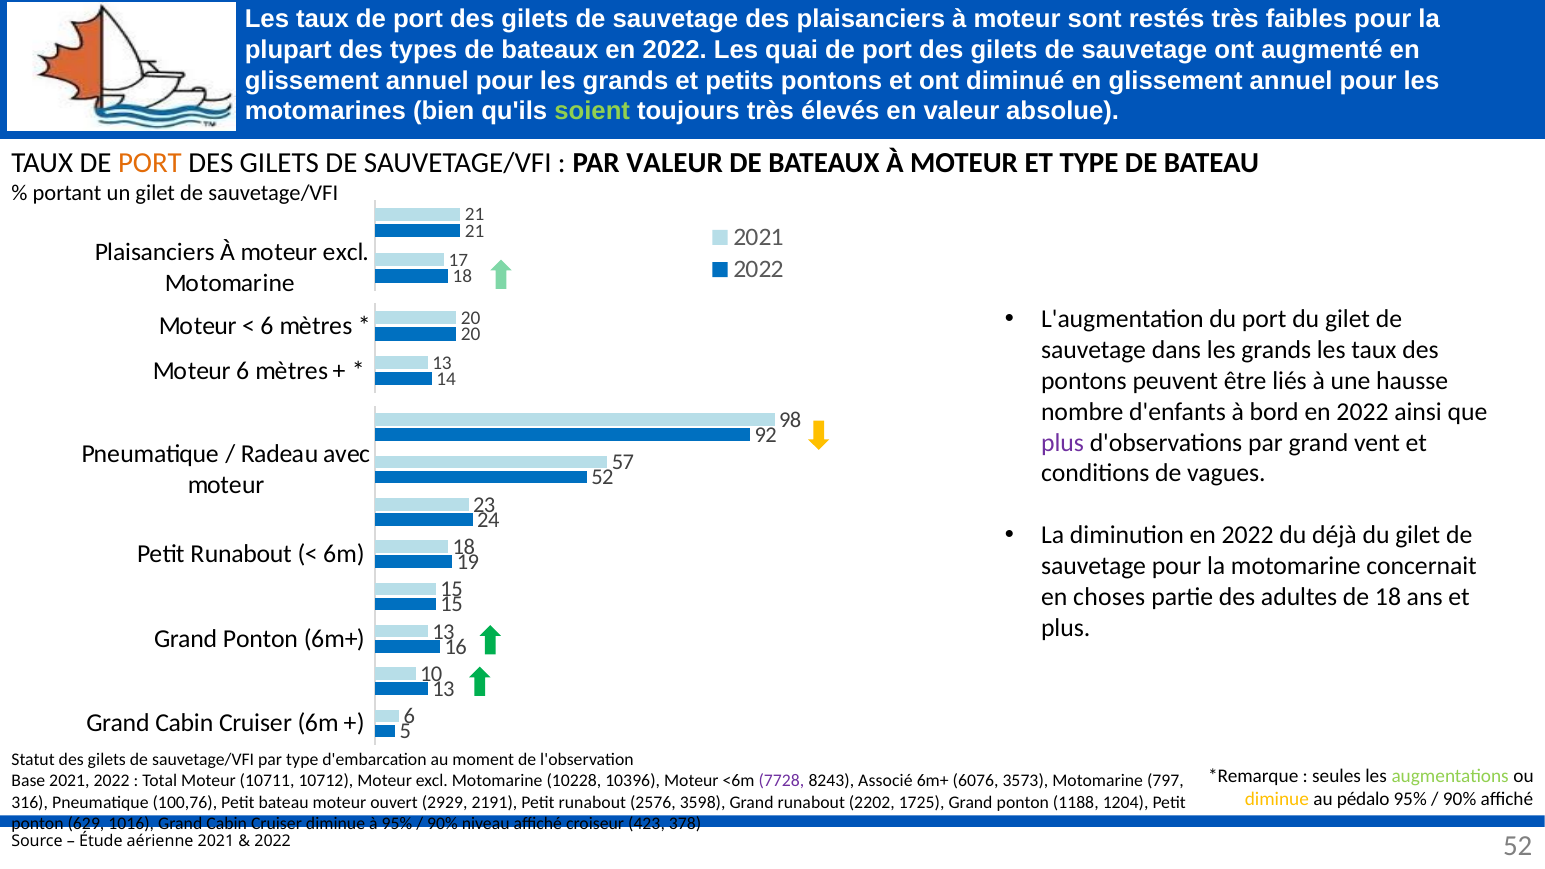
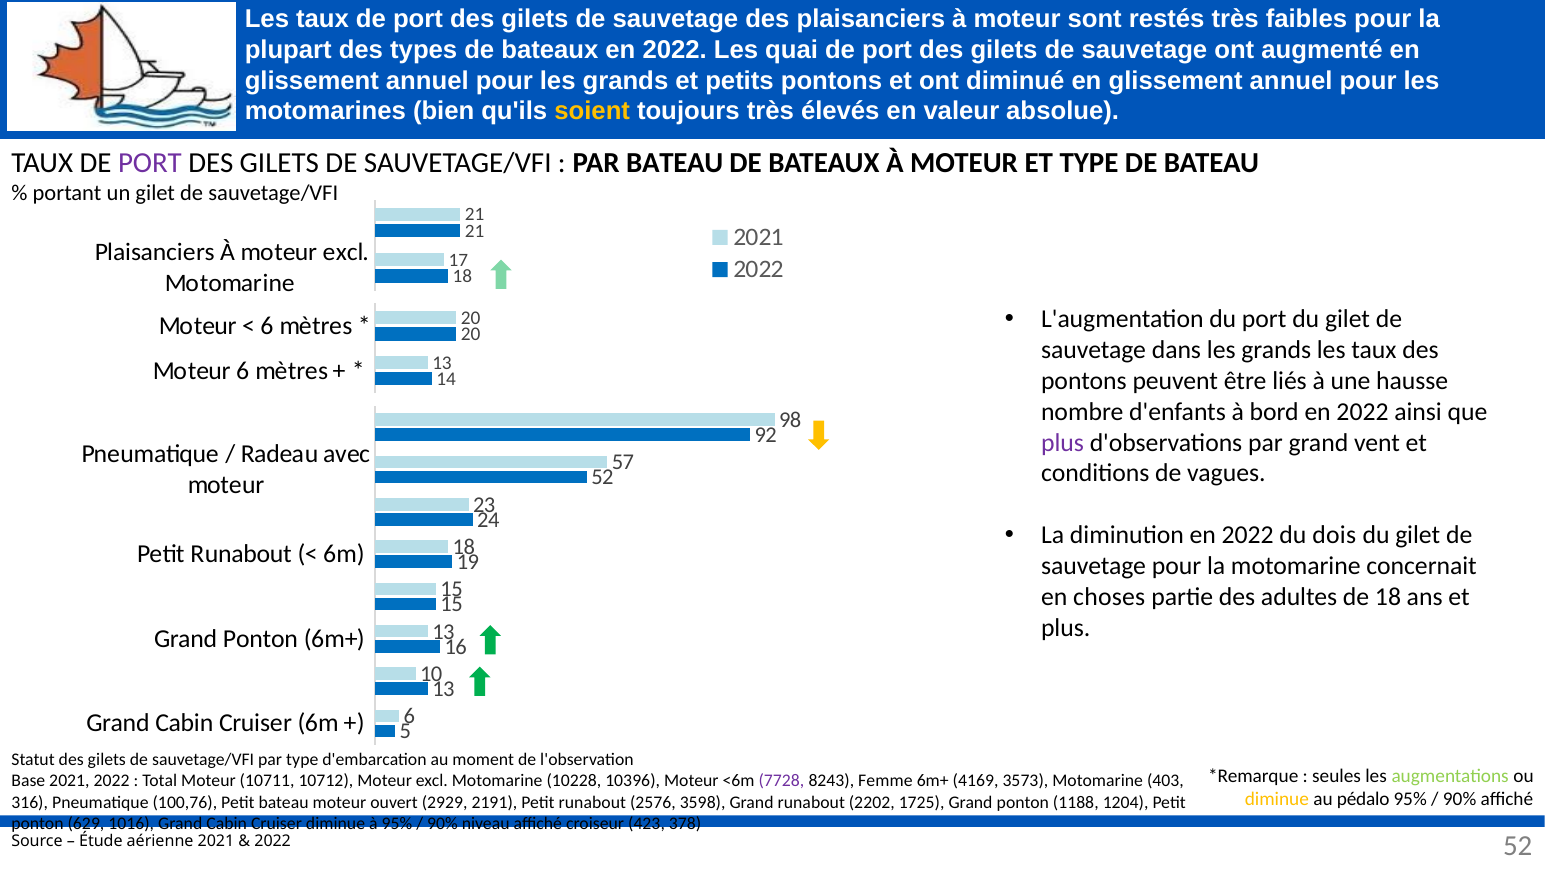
soient colour: light green -> yellow
PORT at (150, 163) colour: orange -> purple
PAR VALEUR: VALEUR -> BATEAU
déjà: déjà -> dois
Associé: Associé -> Femme
6076: 6076 -> 4169
797: 797 -> 403
